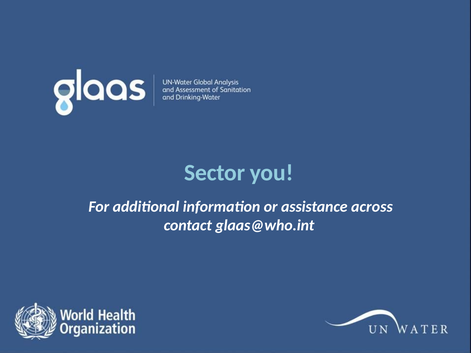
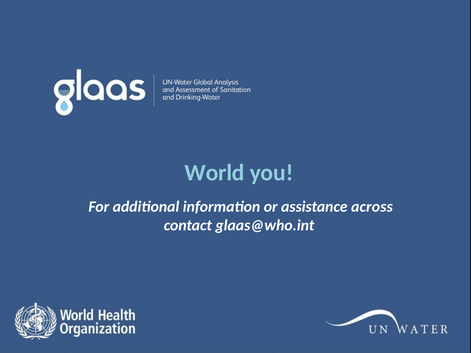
Sector: Sector -> World
